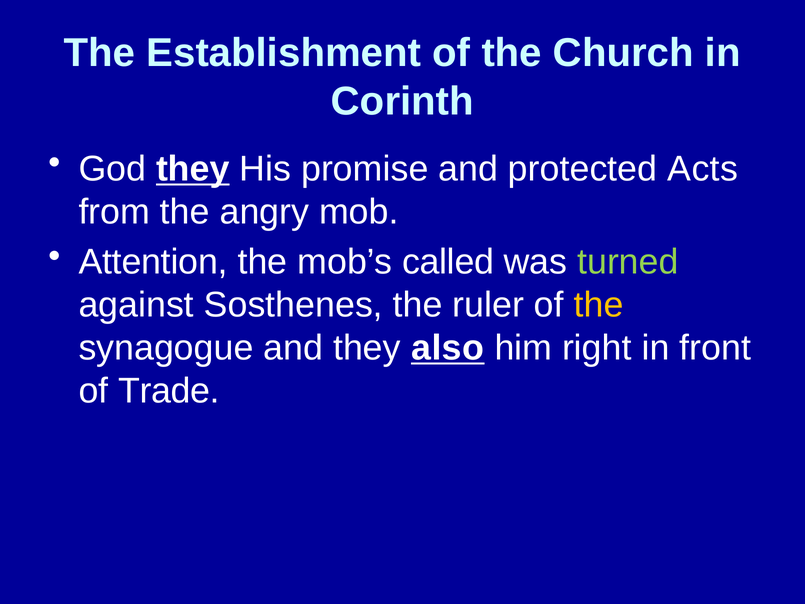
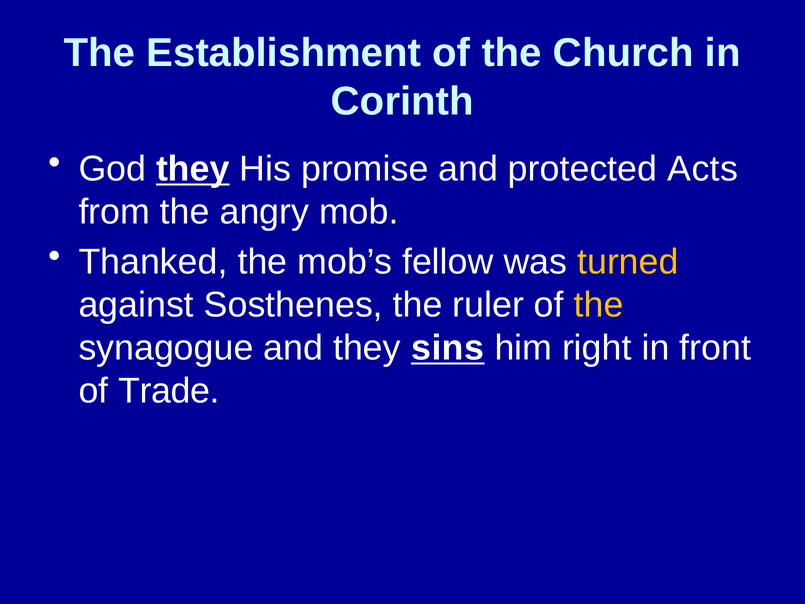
Attention: Attention -> Thanked
called: called -> fellow
turned colour: light green -> yellow
also: also -> sins
